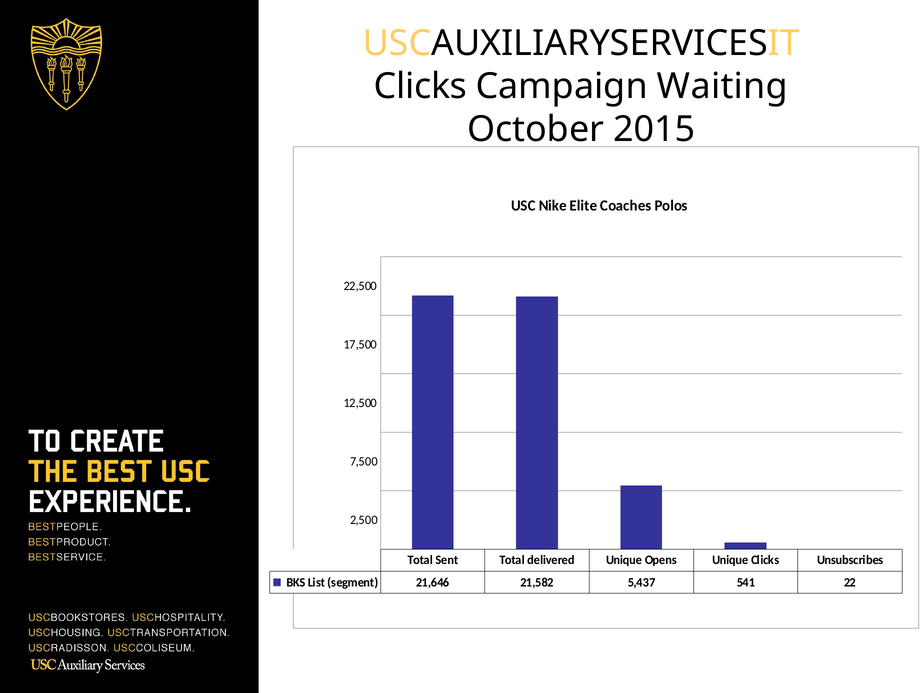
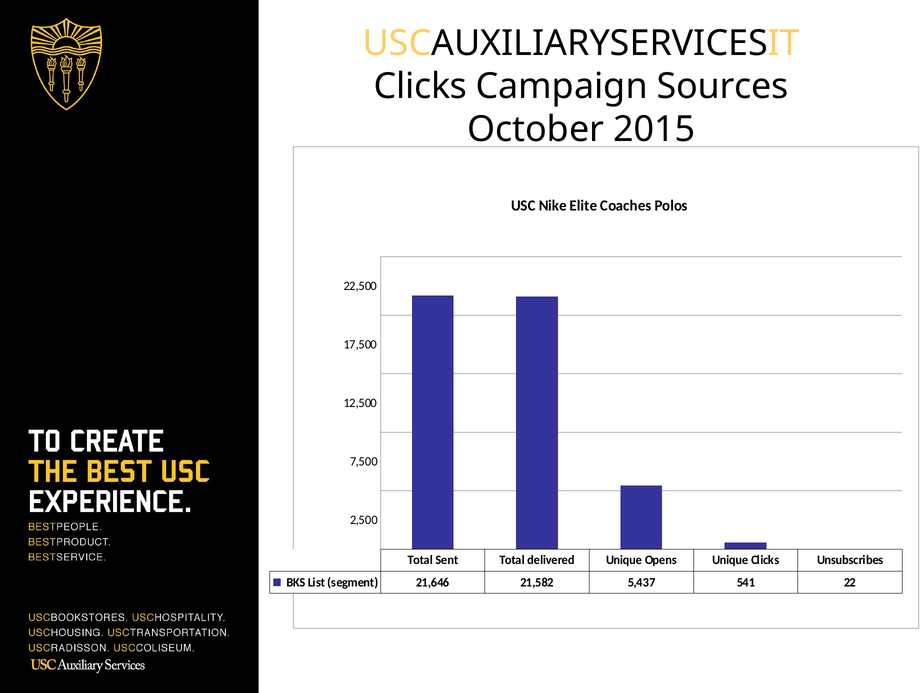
Waiting: Waiting -> Sources
